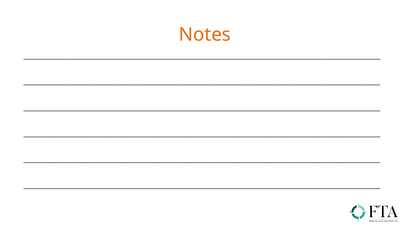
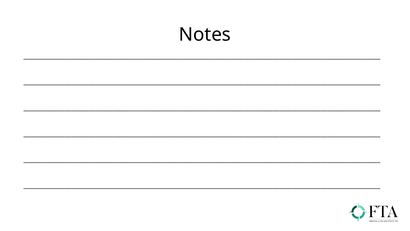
Notes colour: orange -> black
